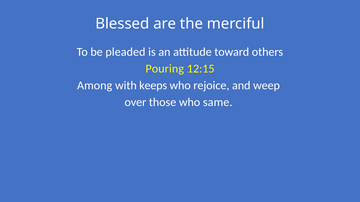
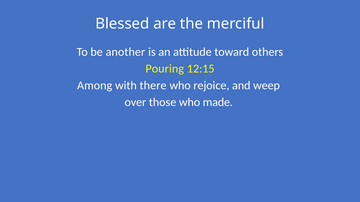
pleaded: pleaded -> another
keeps: keeps -> there
same: same -> made
